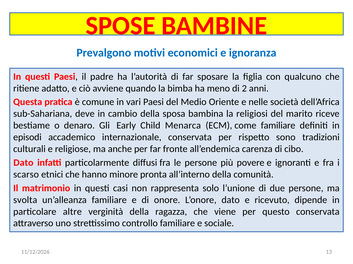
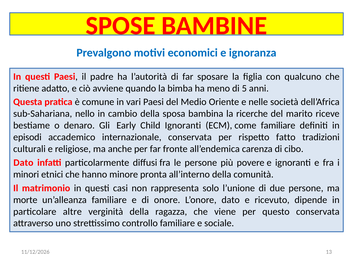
2: 2 -> 5
deve: deve -> nello
religiosi: religiosi -> ricerche
Child Menarca: Menarca -> Ignoranti
sono: sono -> fatto
scarso: scarso -> minori
svolta: svolta -> morte
